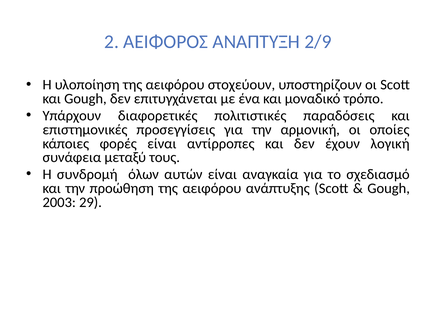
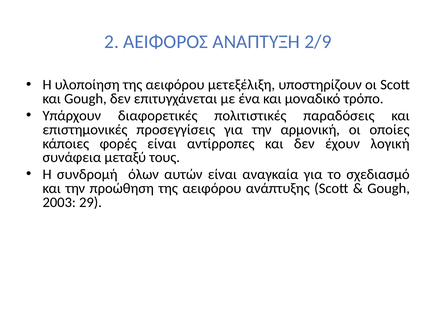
στοχεύουν: στοχεύουν -> μετεξέλιξη
